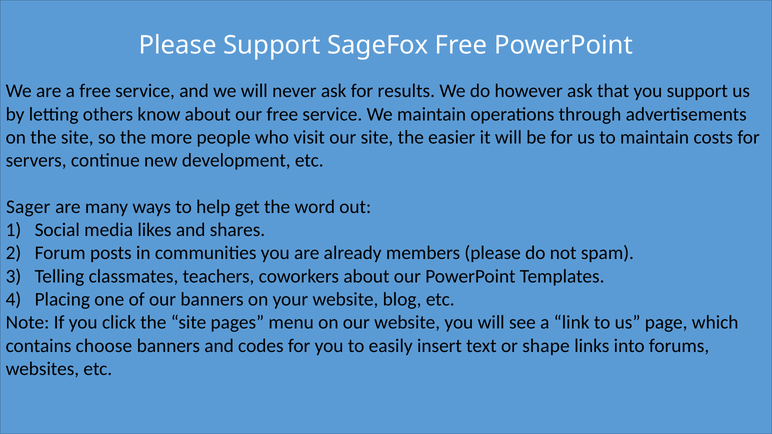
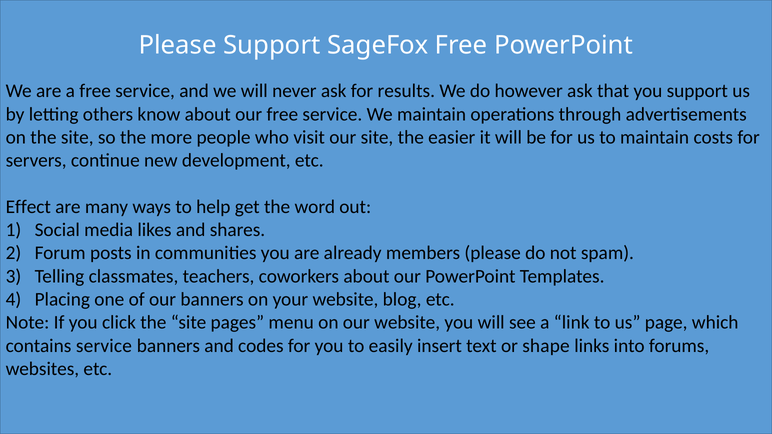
Sager: Sager -> Effect
contains choose: choose -> service
